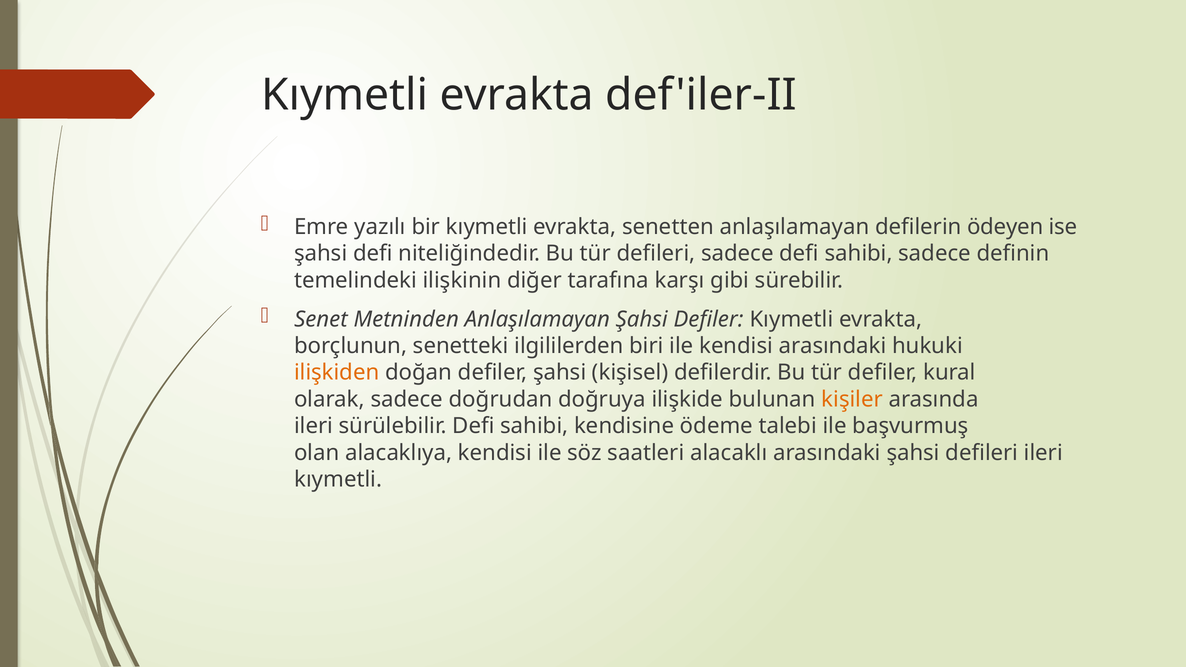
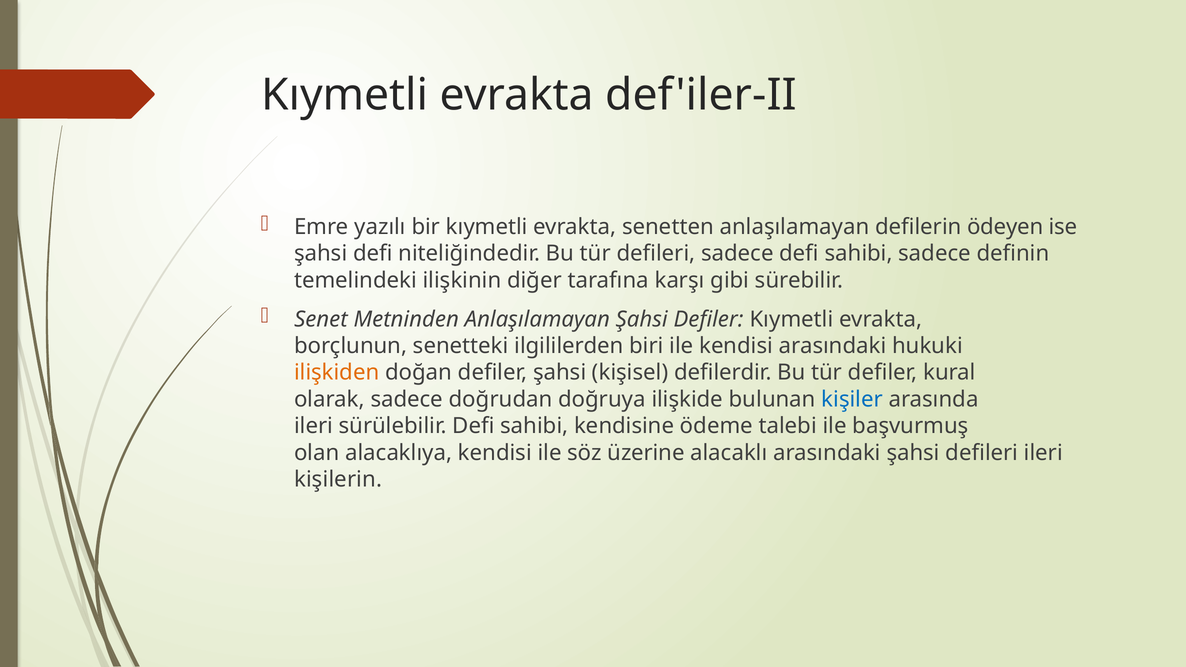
kişiler colour: orange -> blue
saatleri: saatleri -> üzerine
kıymetli at (338, 479): kıymetli -> kişilerin
